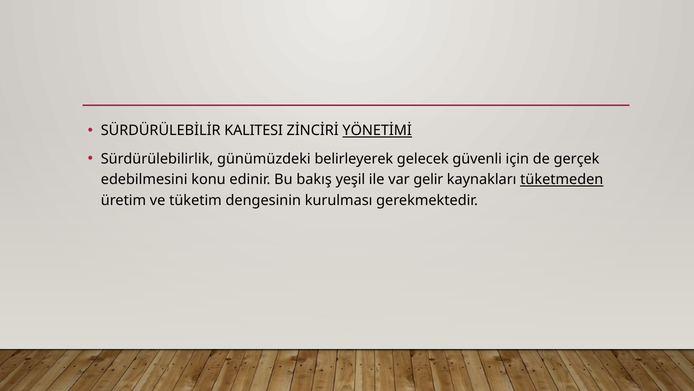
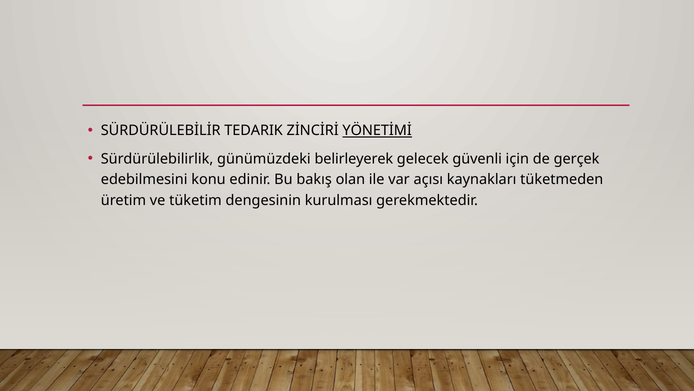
KALITESI: KALITESI -> TEDARIK
yeşil: yeşil -> olan
gelir: gelir -> açısı
tüketmeden underline: present -> none
